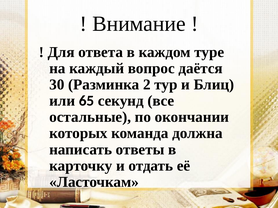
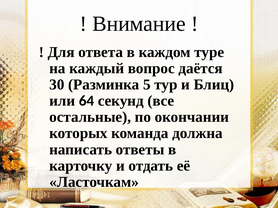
2: 2 -> 5
65: 65 -> 64
